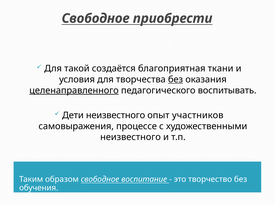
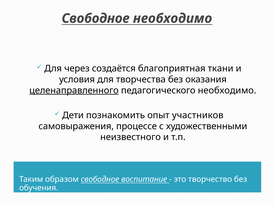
Свободное приобрести: приобрести -> необходимо
такой: такой -> через
без at (176, 80) underline: present -> none
педагогического воспитывать: воспитывать -> необходимо
Дети неизвестного: неизвестного -> познакомить
